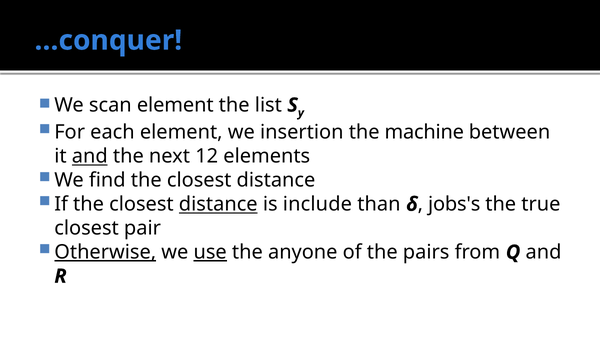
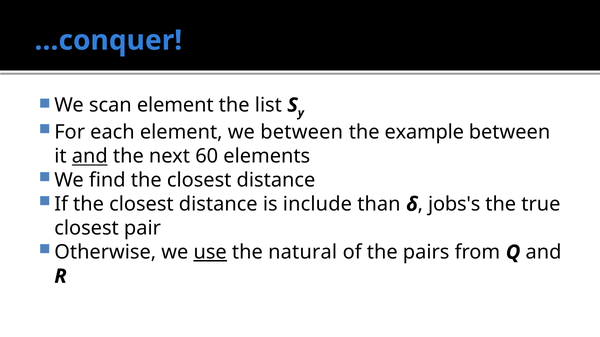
we insertion: insertion -> between
machine: machine -> example
12: 12 -> 60
distance at (218, 205) underline: present -> none
Otherwise underline: present -> none
anyone: anyone -> natural
